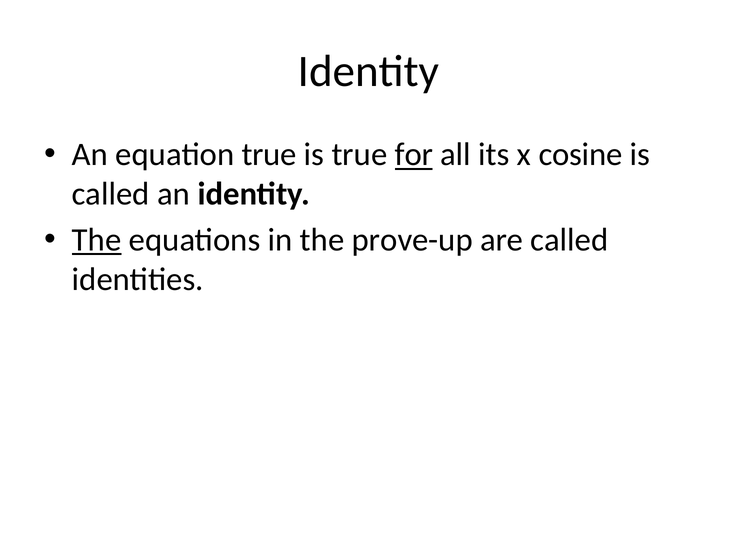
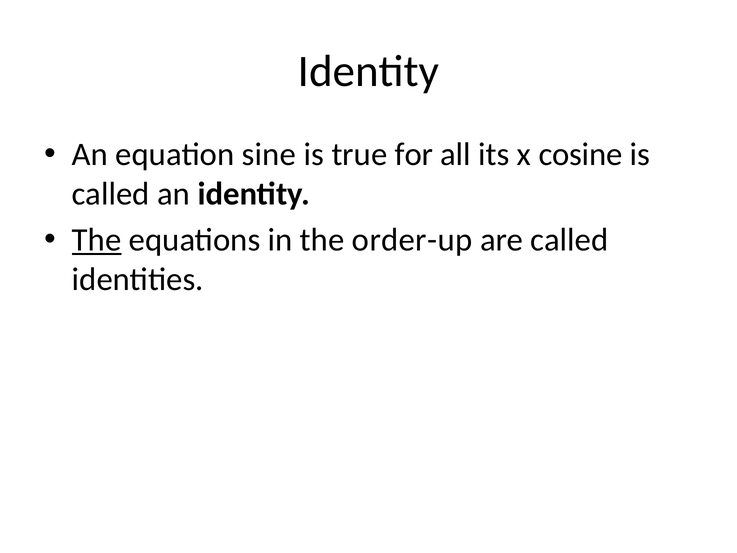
equation true: true -> sine
for underline: present -> none
prove-up: prove-up -> order-up
